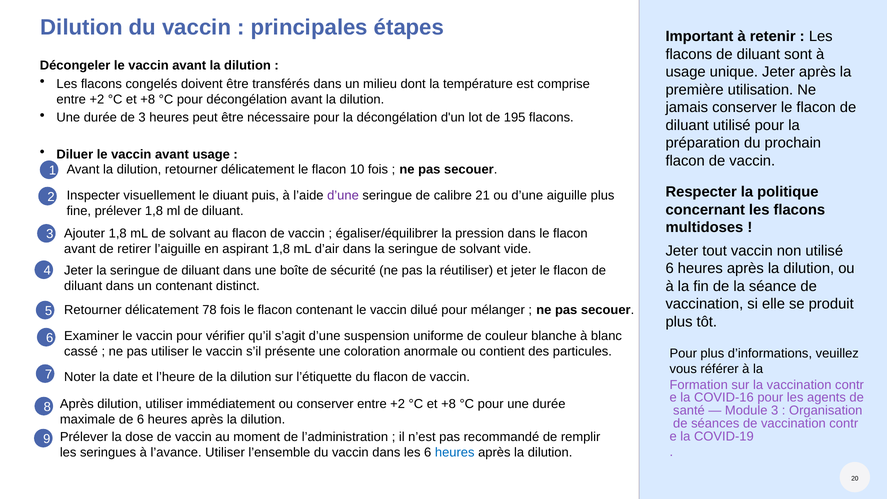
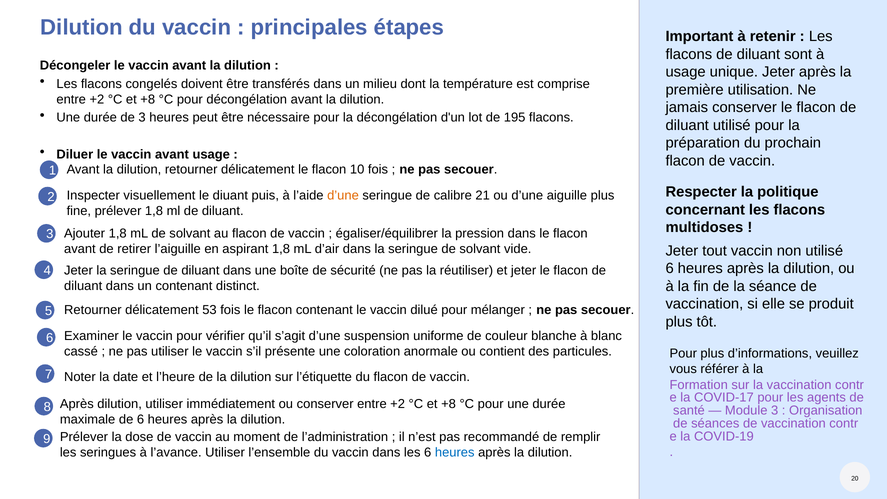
d’une at (343, 195) colour: purple -> orange
78: 78 -> 53
COVID-16: COVID-16 -> COVID-17
